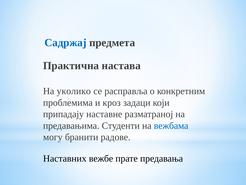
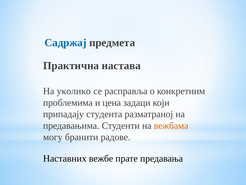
кроз: кроз -> цена
наставне: наставне -> студента
вежбама colour: blue -> orange
